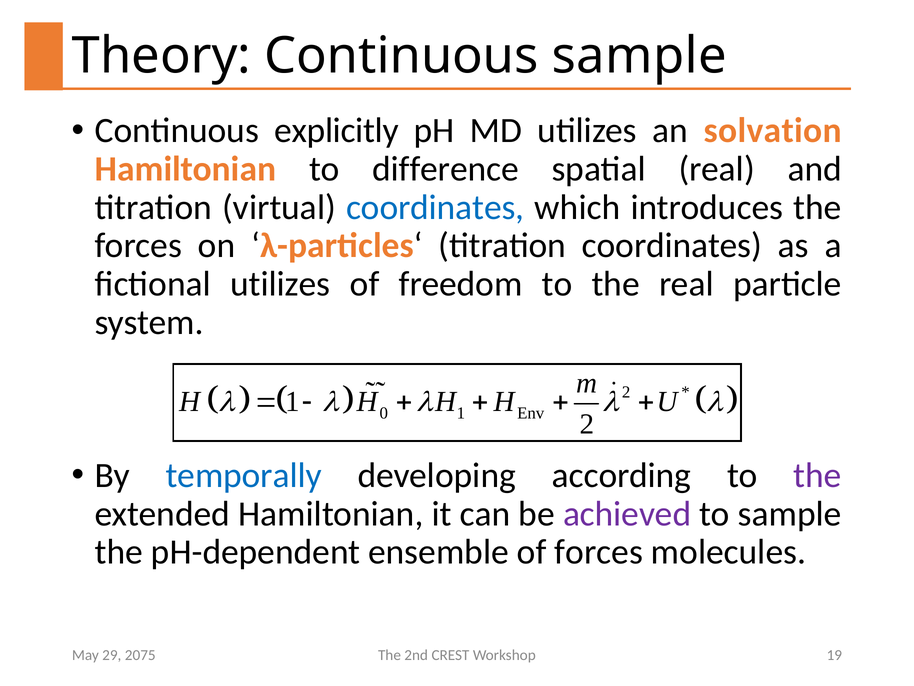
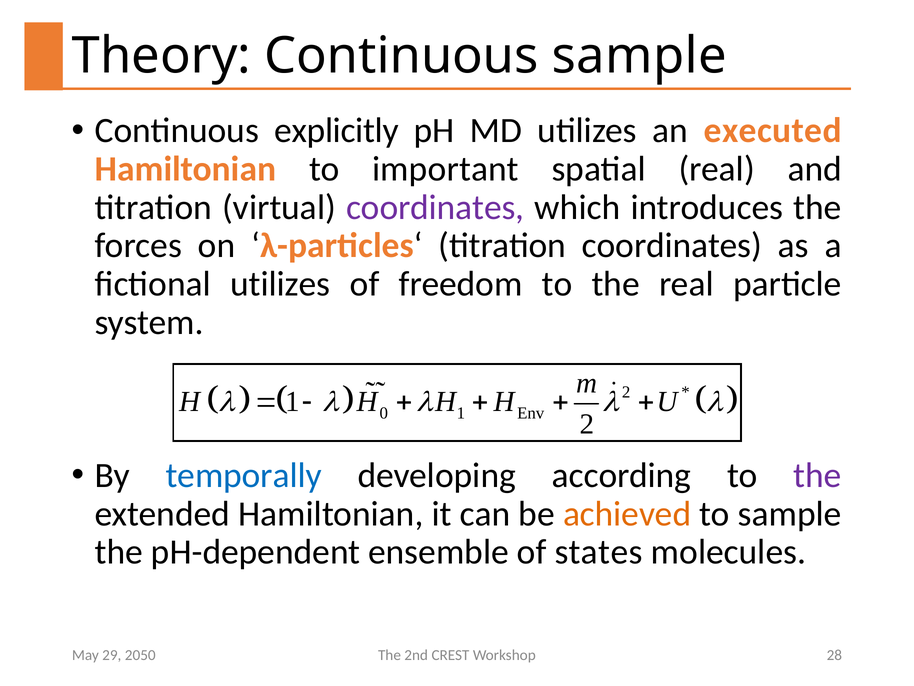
solvation: solvation -> executed
difference: difference -> important
coordinates at (435, 207) colour: blue -> purple
achieved colour: purple -> orange
of forces: forces -> states
2075: 2075 -> 2050
19: 19 -> 28
